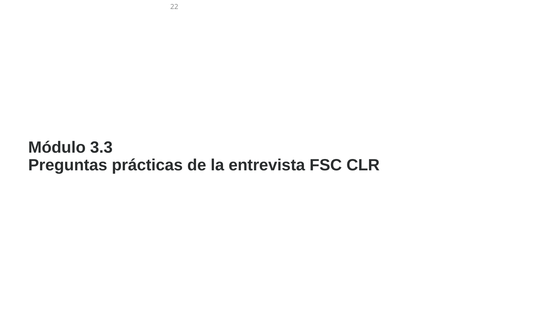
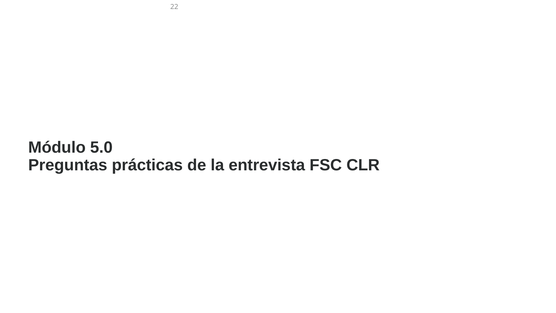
3.3: 3.3 -> 5.0
